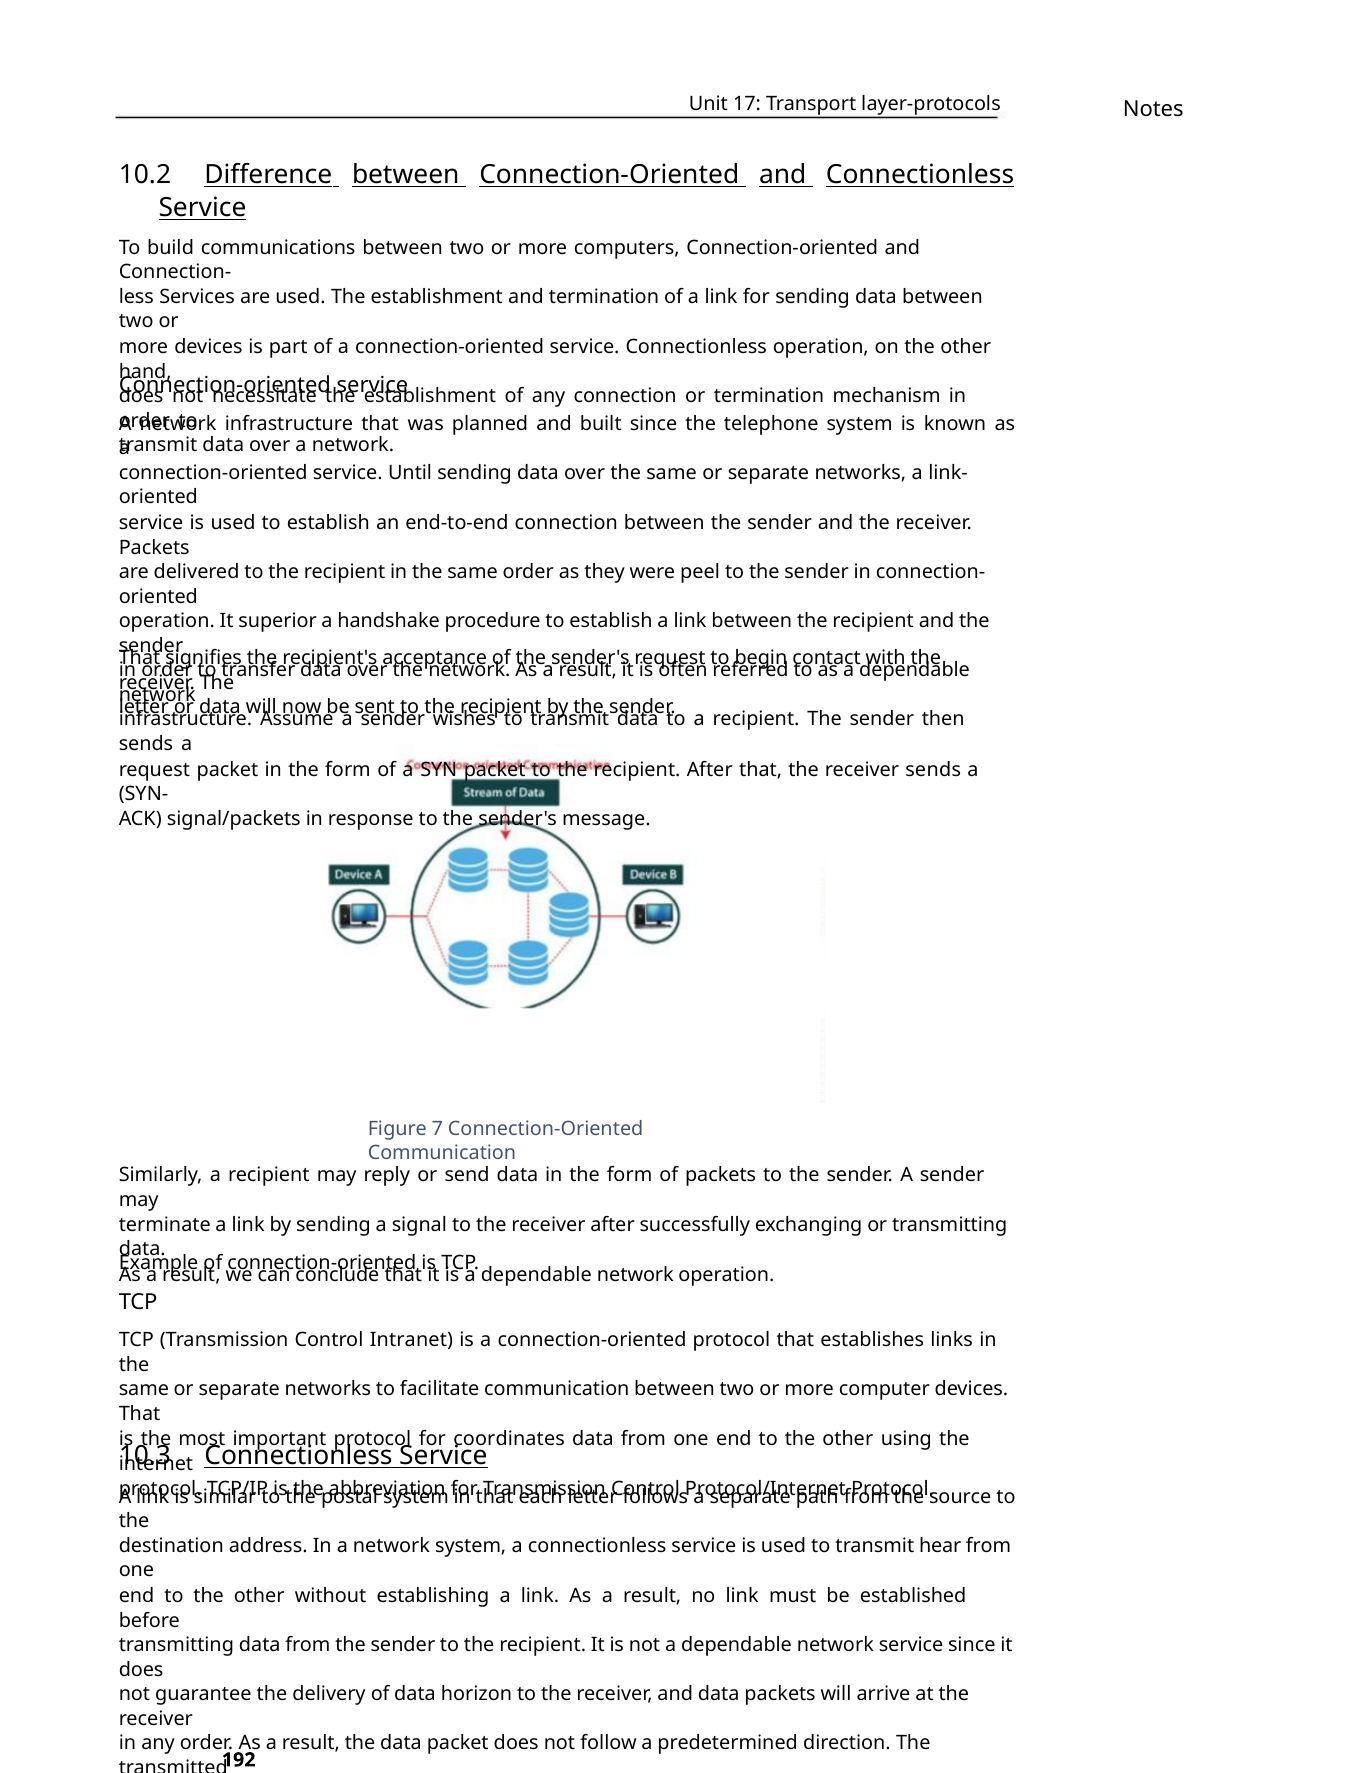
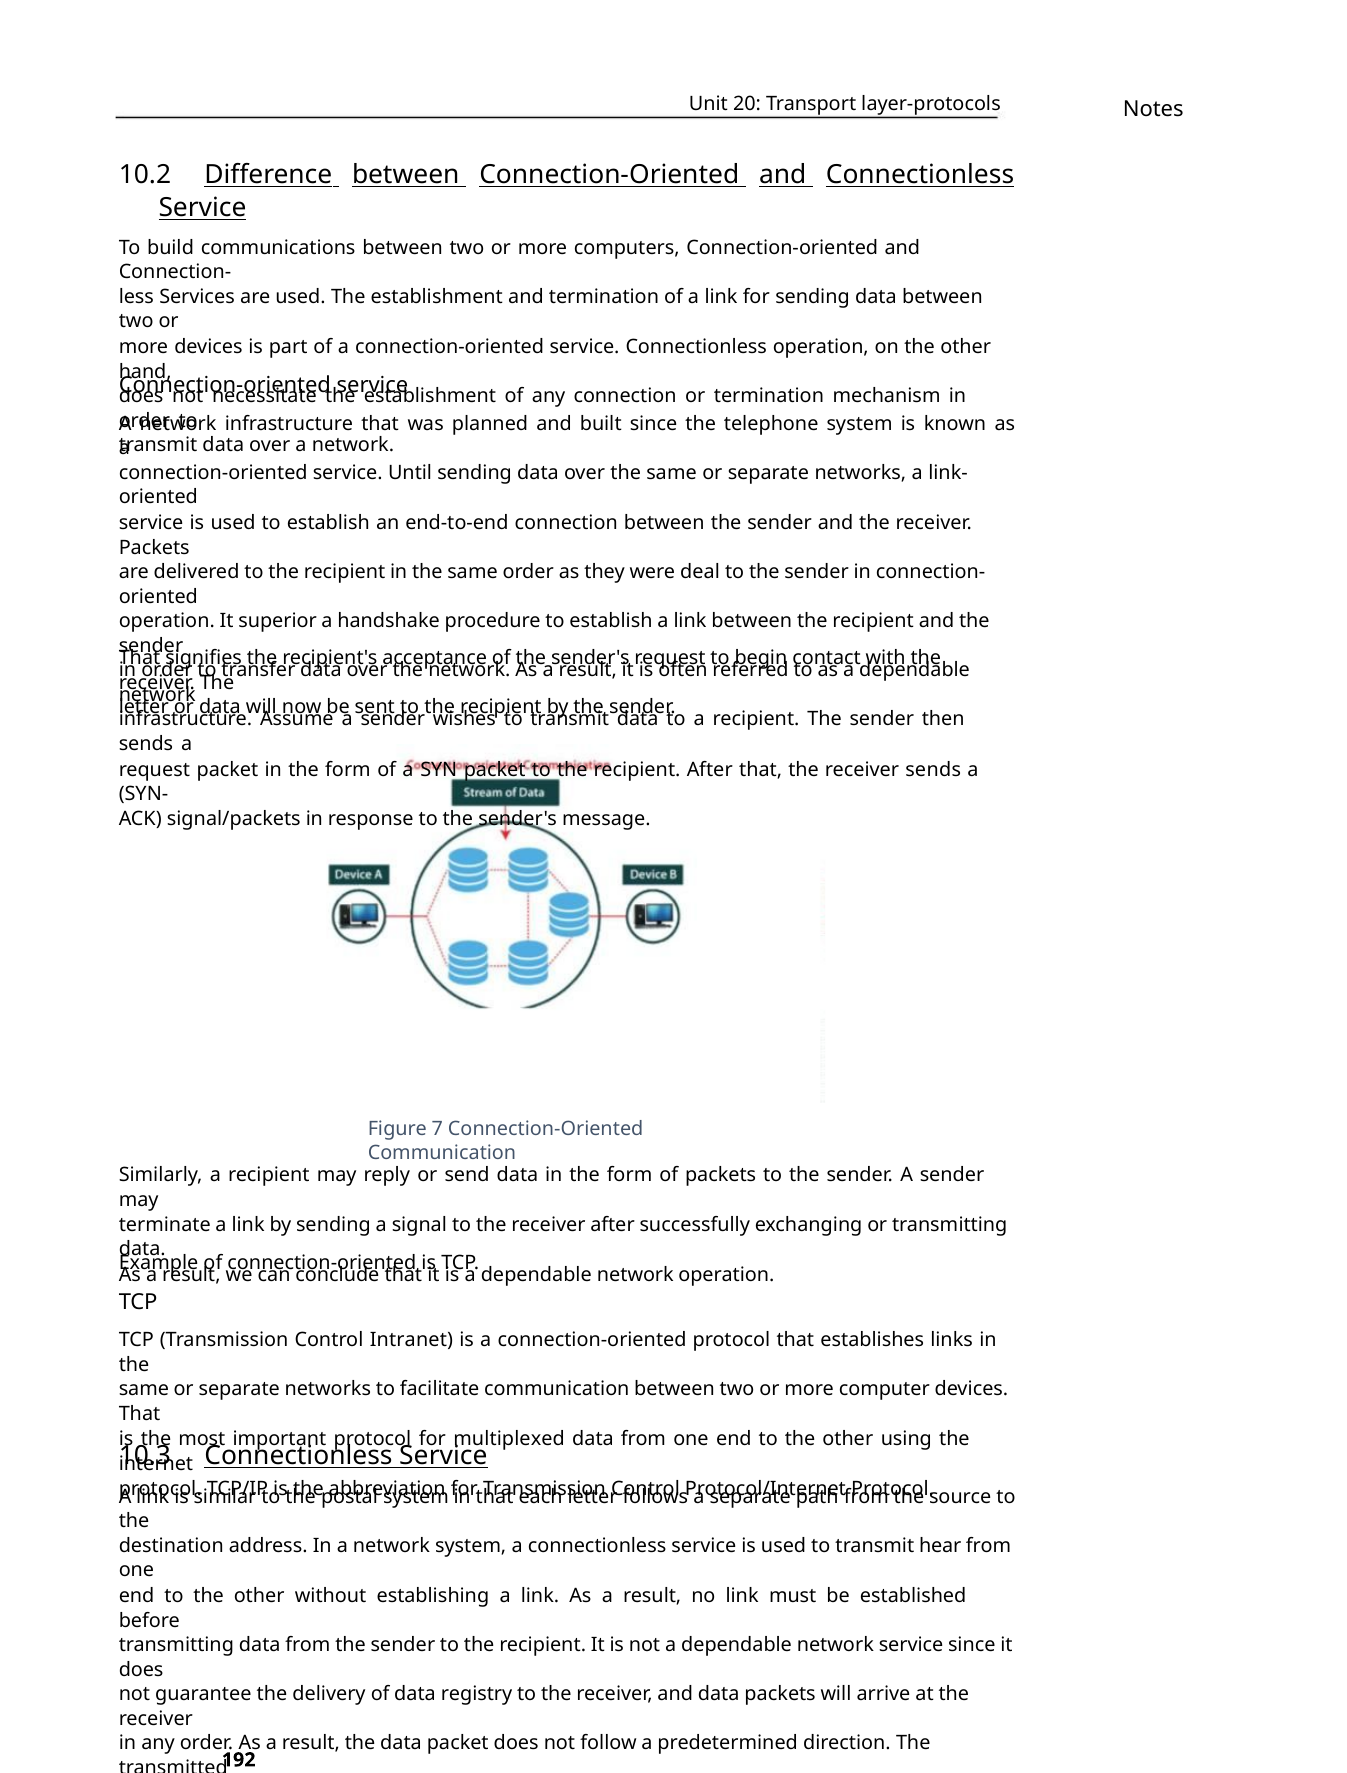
17: 17 -> 20
peel: peel -> deal
coordinates: coordinates -> multiplexed
horizon: horizon -> registry
